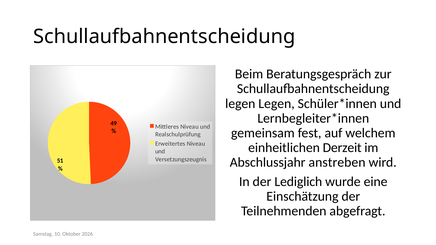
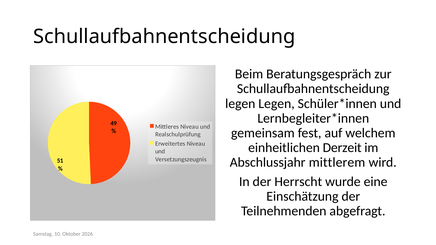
anstreben: anstreben -> mittlerem
Lediglich: Lediglich -> Herrscht
